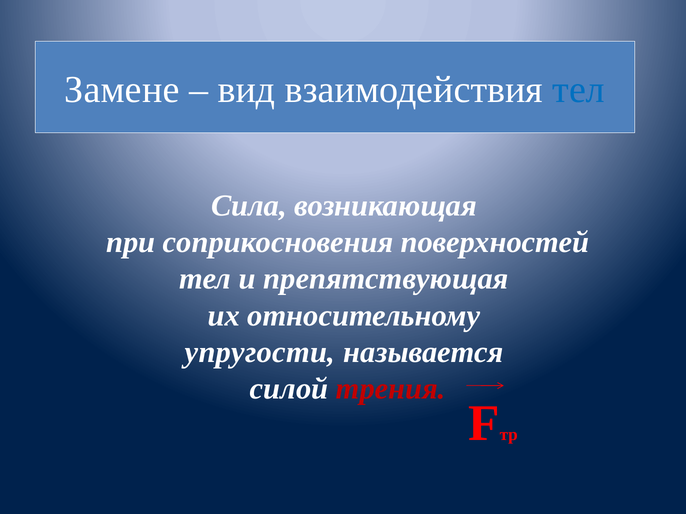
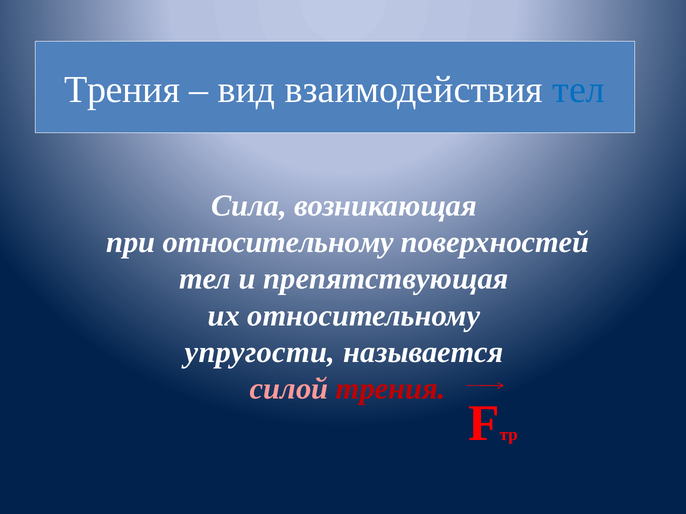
Замене at (122, 90): Замене -> Трения
при соприкосновения: соприкосновения -> относительному
силой colour: white -> pink
